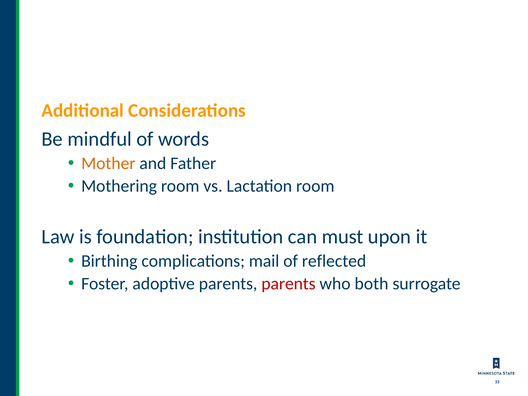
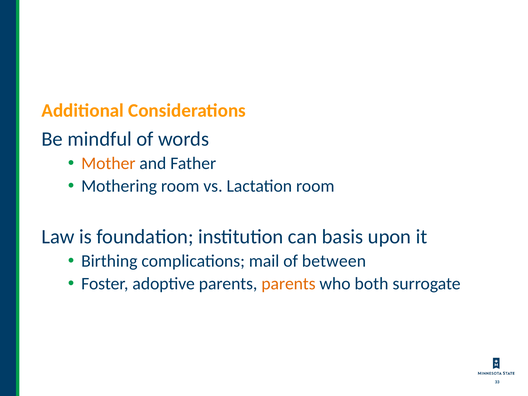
must: must -> basis
reflected: reflected -> between
parents at (288, 284) colour: red -> orange
